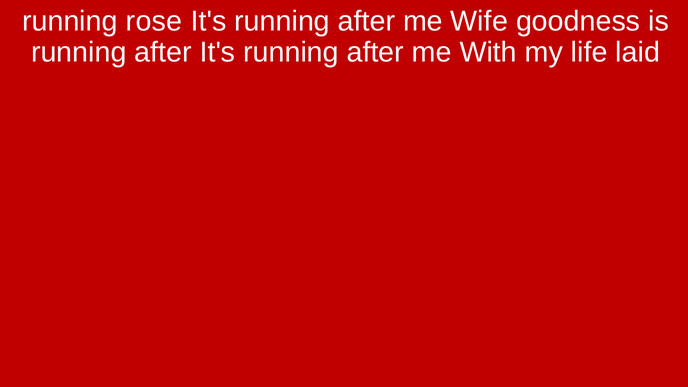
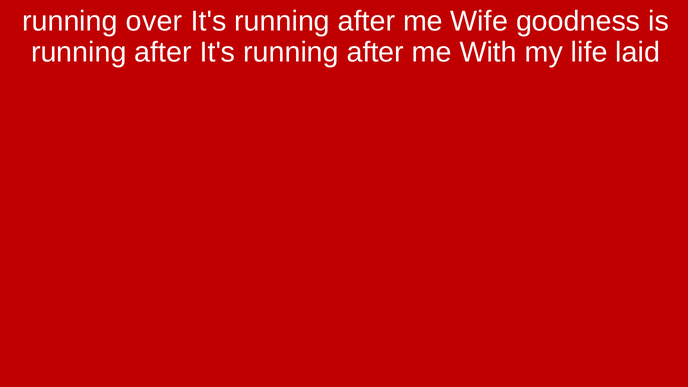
rose: rose -> over
